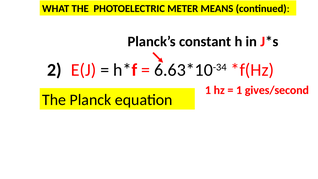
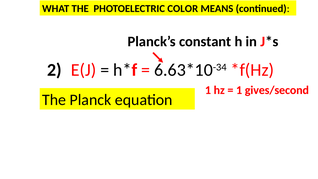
METER: METER -> COLOR
